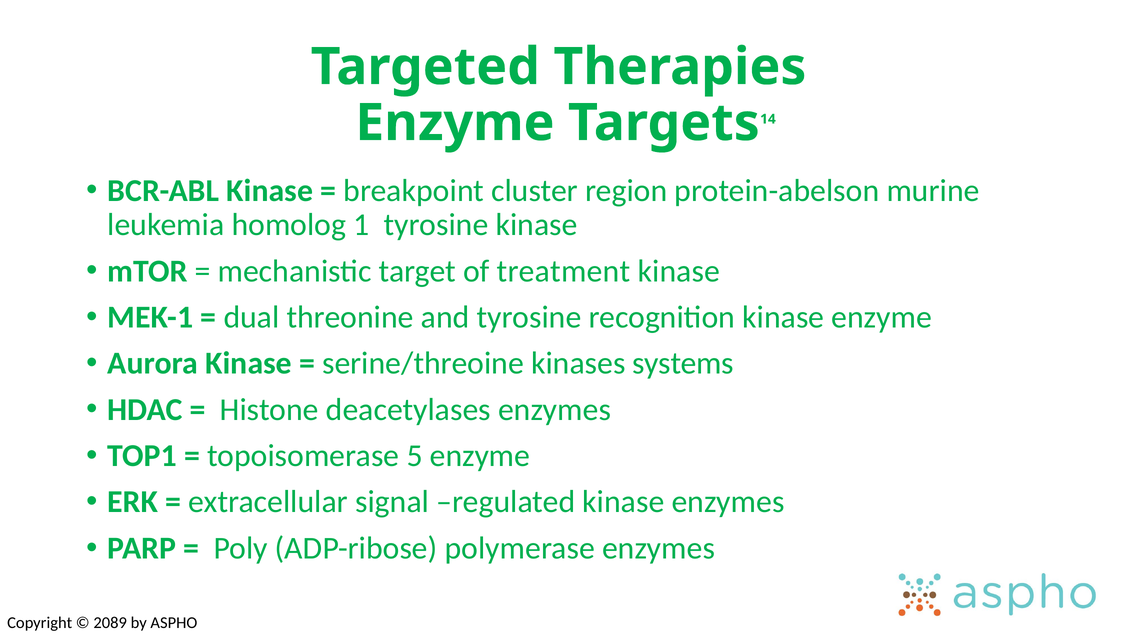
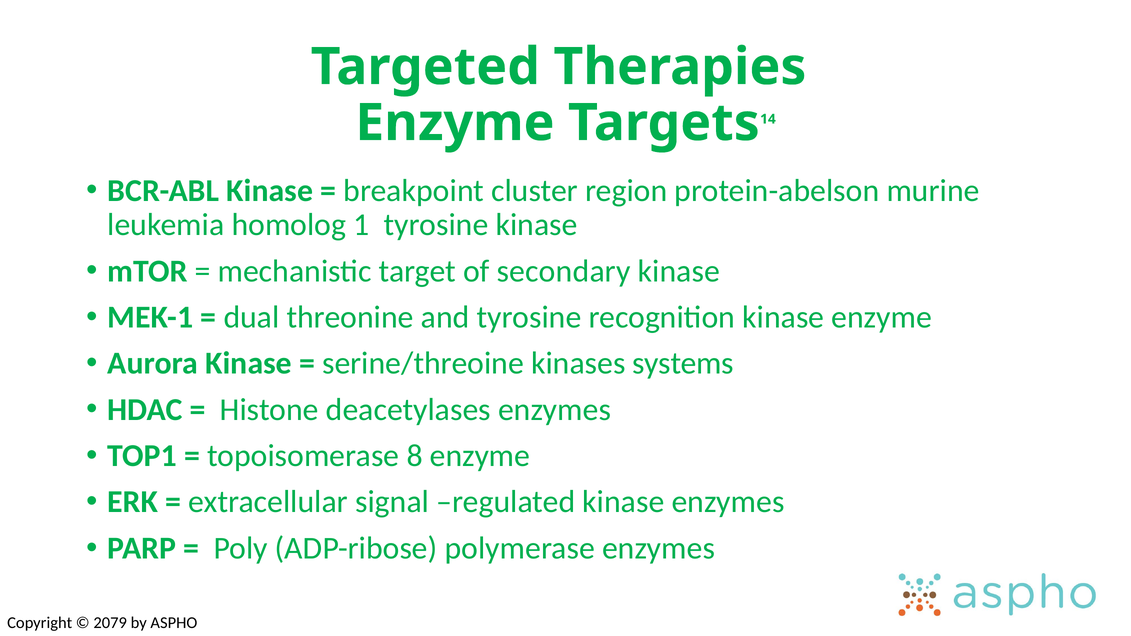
treatment: treatment -> secondary
5: 5 -> 8
2089: 2089 -> 2079
